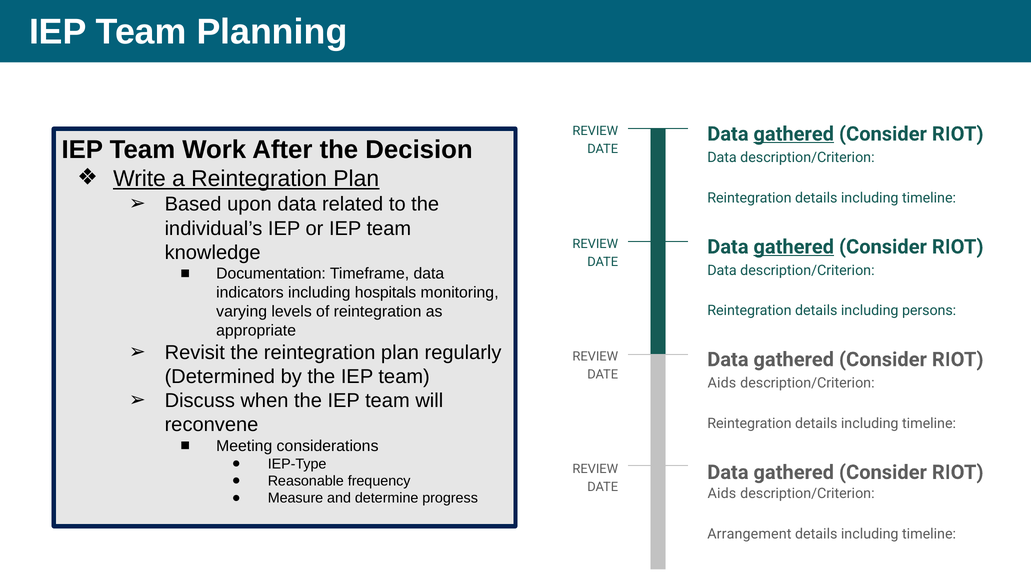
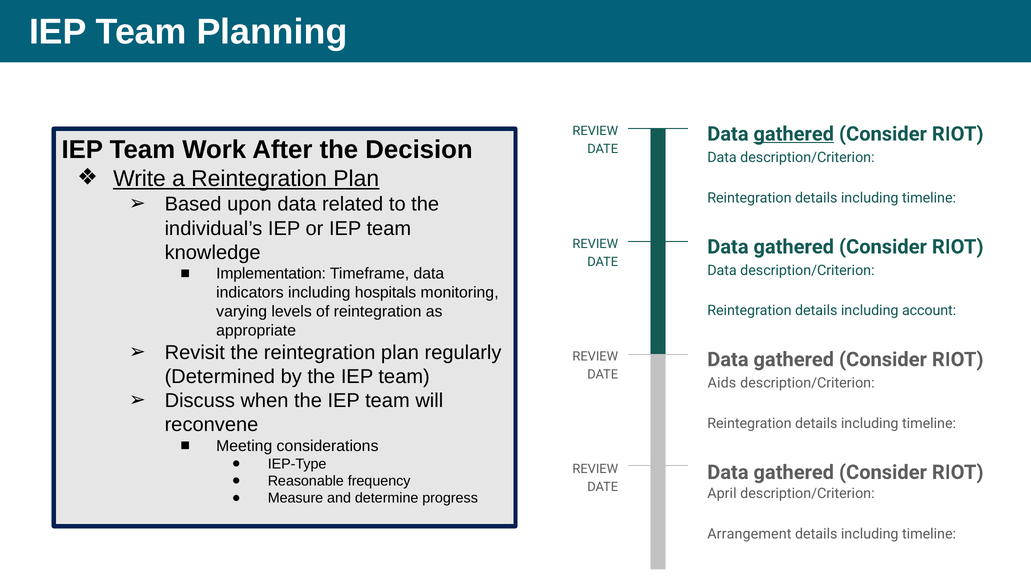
gathered at (794, 247) underline: present -> none
Documentation: Documentation -> Implementation
persons: persons -> account
Aids at (722, 494): Aids -> April
